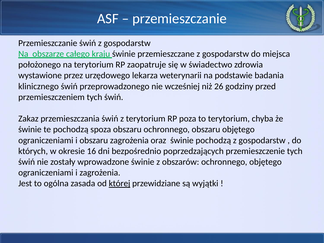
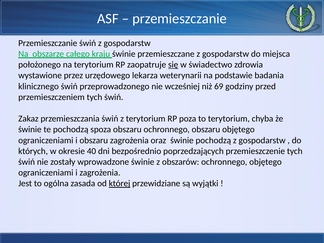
się underline: none -> present
26: 26 -> 69
16: 16 -> 40
